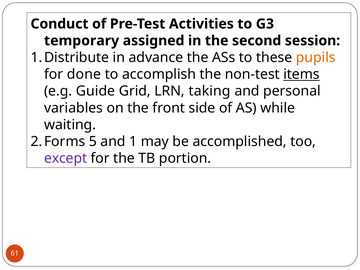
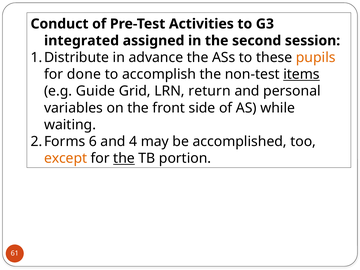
temporary: temporary -> integrated
taking: taking -> return
5: 5 -> 6
1: 1 -> 4
except colour: purple -> orange
the at (124, 158) underline: none -> present
